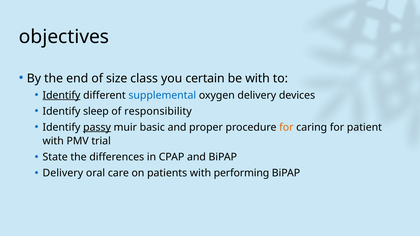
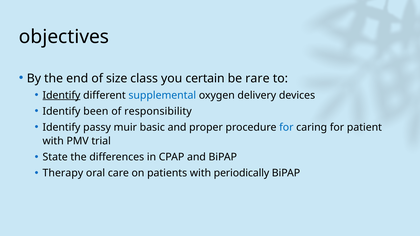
be with: with -> rare
sleep: sleep -> been
passy underline: present -> none
for at (286, 127) colour: orange -> blue
Delivery at (63, 173): Delivery -> Therapy
performing: performing -> periodically
